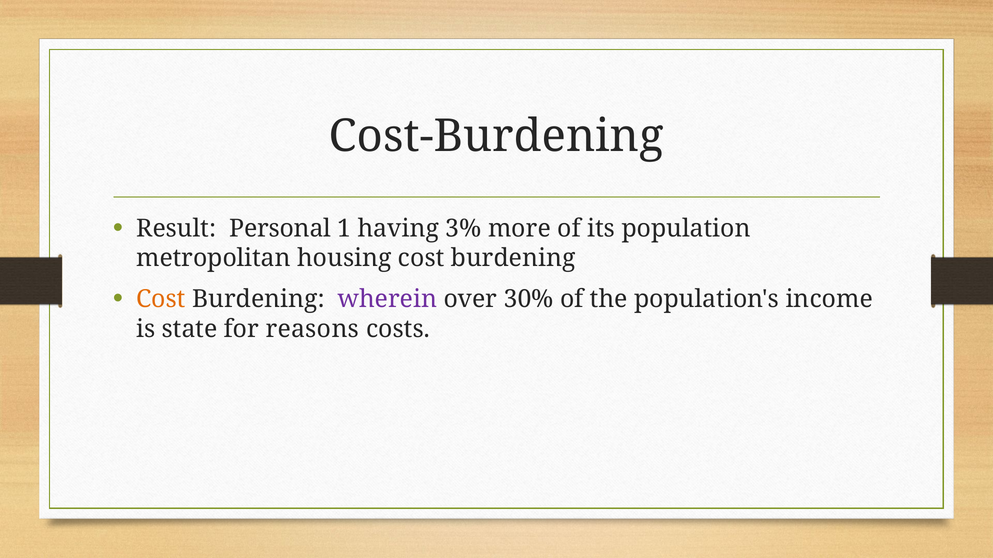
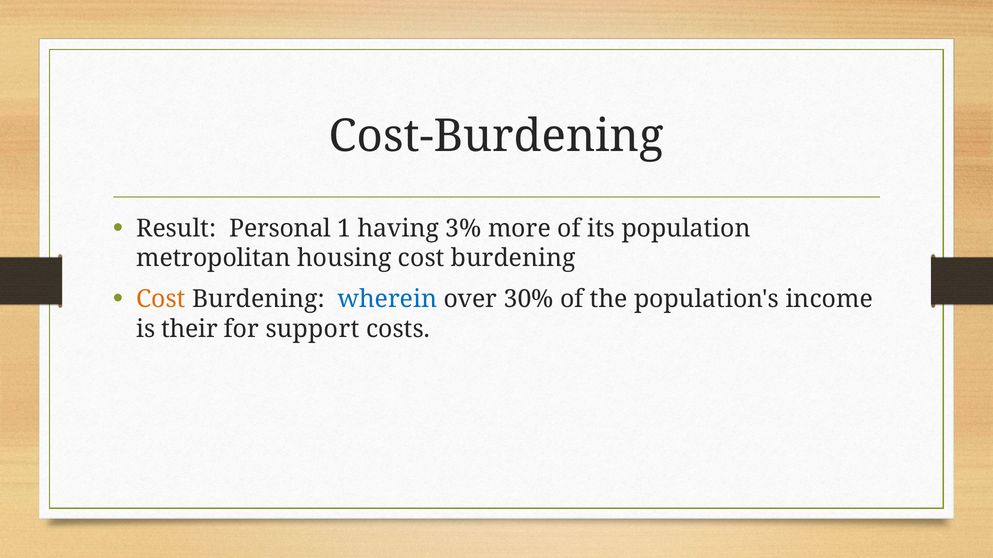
wherein colour: purple -> blue
state: state -> their
reasons: reasons -> support
